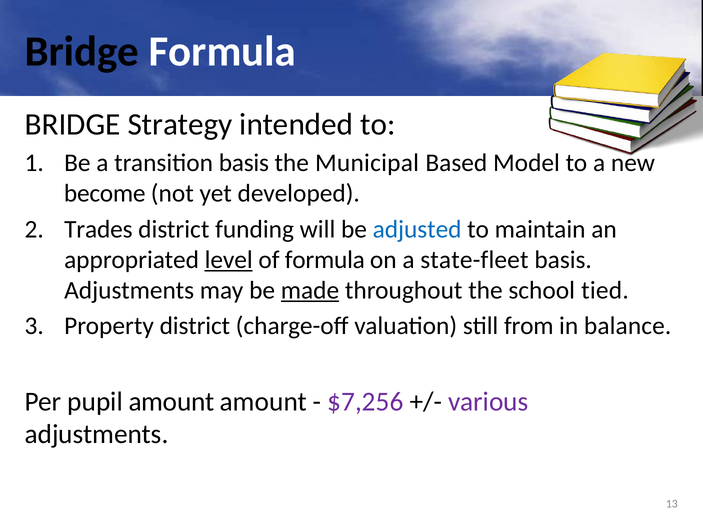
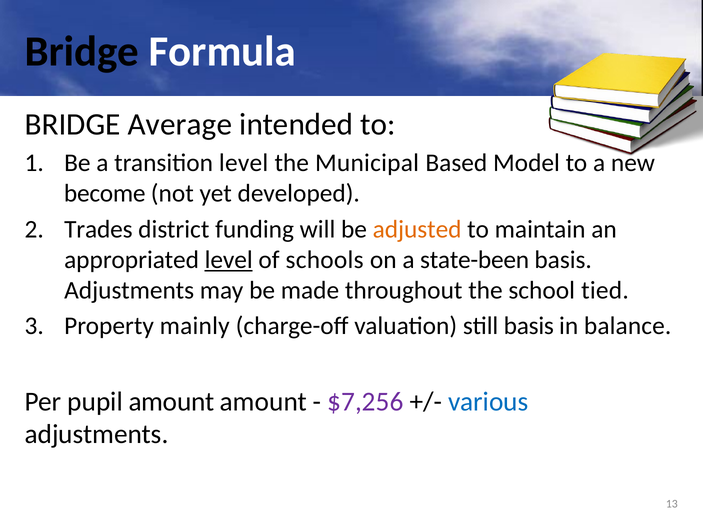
Strategy: Strategy -> Average
transition basis: basis -> level
adjusted colour: blue -> orange
of formula: formula -> schools
state-fleet: state-fleet -> state-been
made underline: present -> none
Property district: district -> mainly
still from: from -> basis
various colour: purple -> blue
